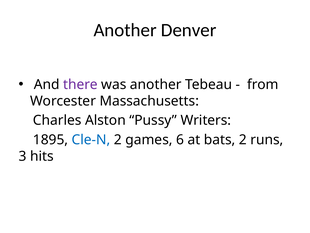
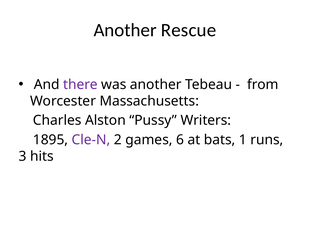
Denver: Denver -> Rescue
Cle-N colour: blue -> purple
bats 2: 2 -> 1
